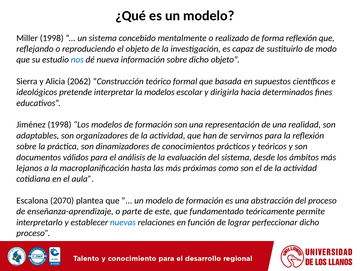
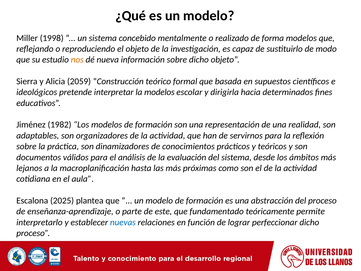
forma reflexión: reflexión -> modelos
nos colour: blue -> orange
2062: 2062 -> 2059
Jiménez 1998: 1998 -> 1982
2070: 2070 -> 2025
